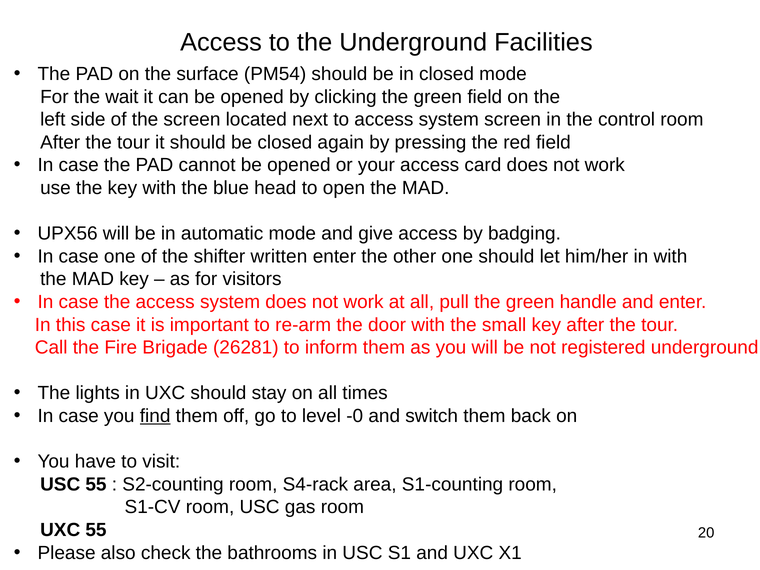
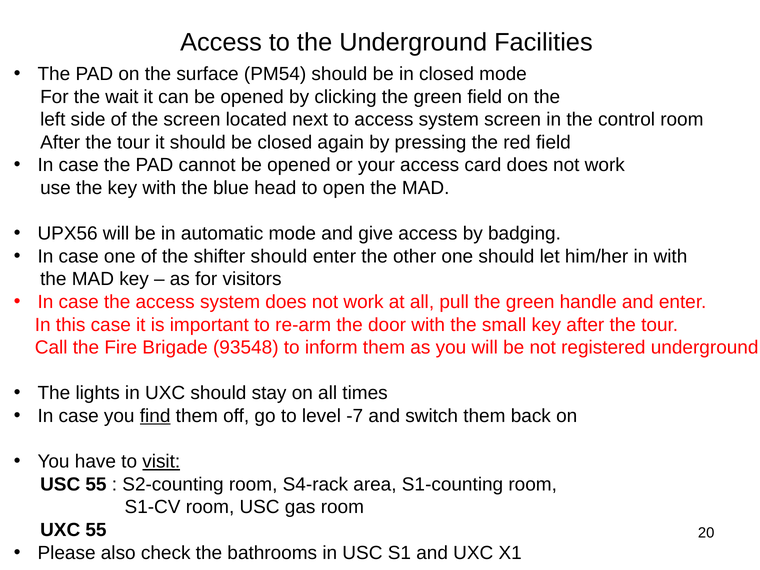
shifter written: written -> should
26281: 26281 -> 93548
-0: -0 -> -7
visit underline: none -> present
